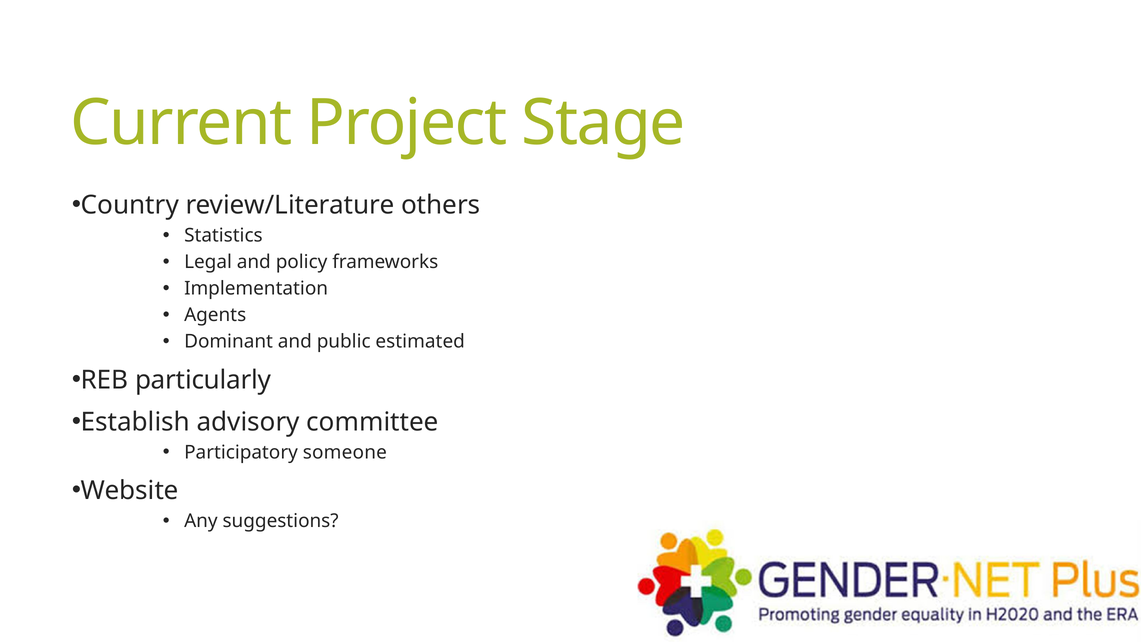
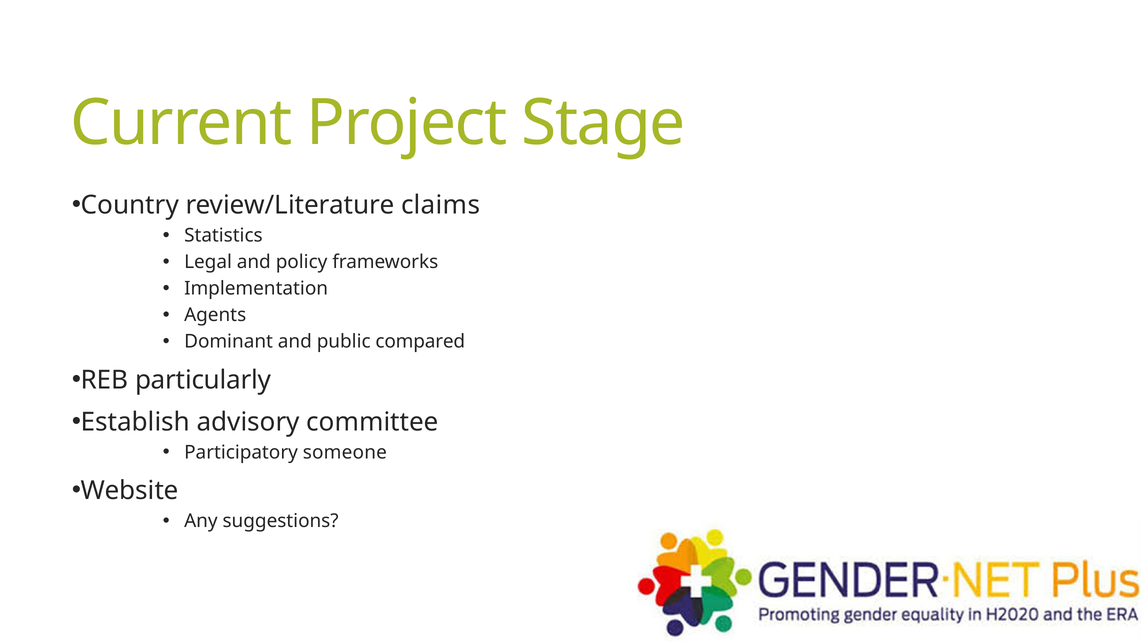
others: others -> claims
estimated: estimated -> compared
